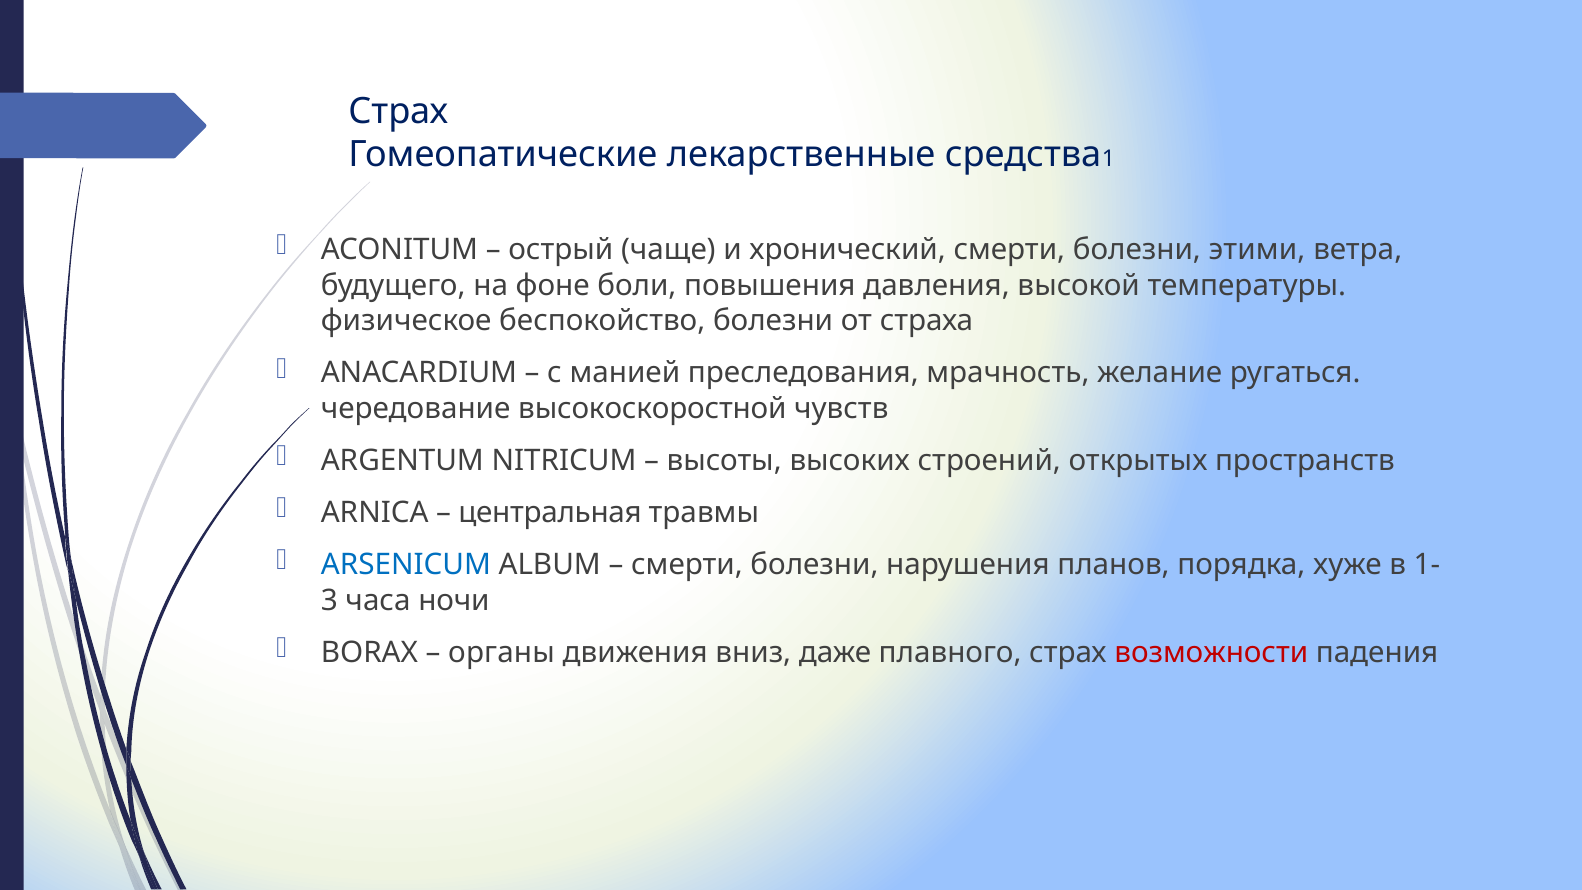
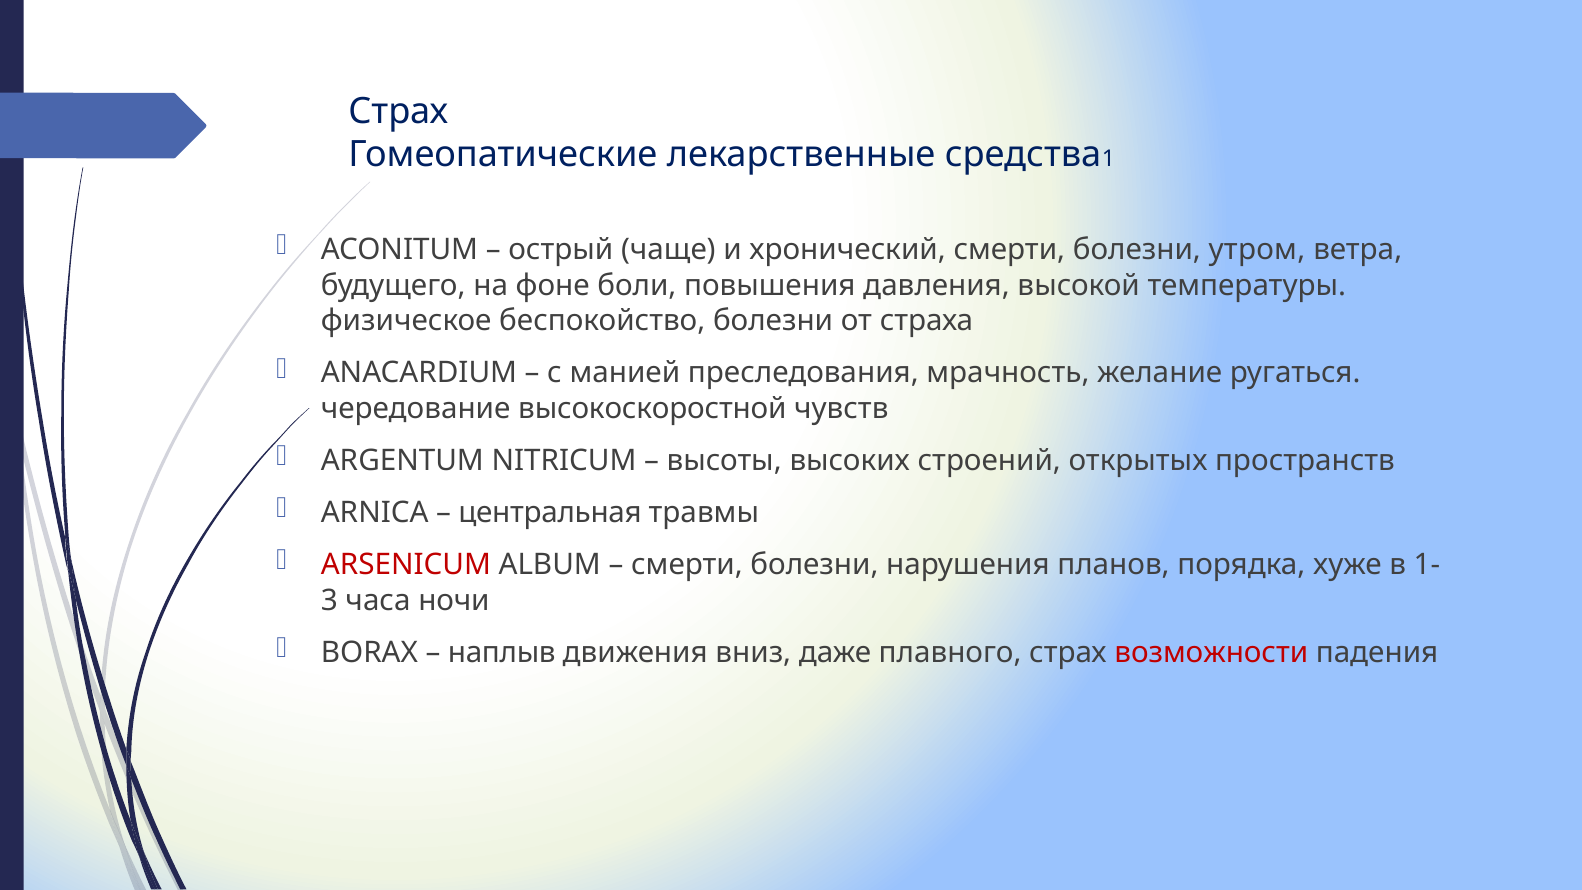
этими: этими -> утром
ARSENICUM colour: blue -> red
органы: органы -> наплыв
